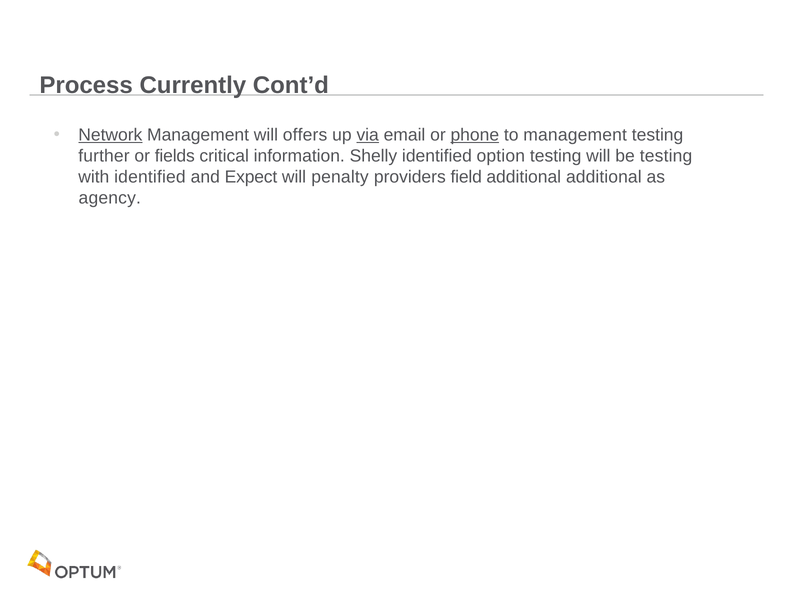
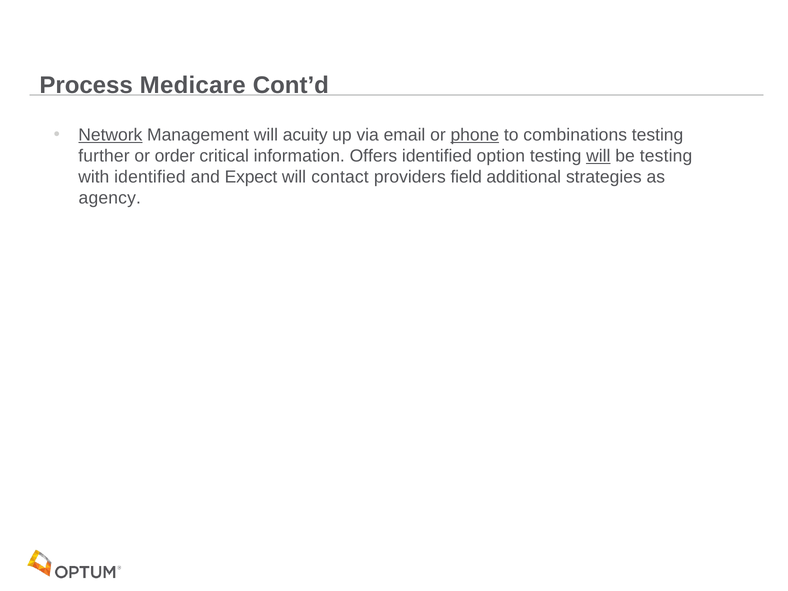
Currently: Currently -> Medicare
offers: offers -> acuity
via underline: present -> none
to management: management -> combinations
fields: fields -> order
Shelly: Shelly -> Offers
will at (598, 156) underline: none -> present
penalty: penalty -> contact
additional additional: additional -> strategies
